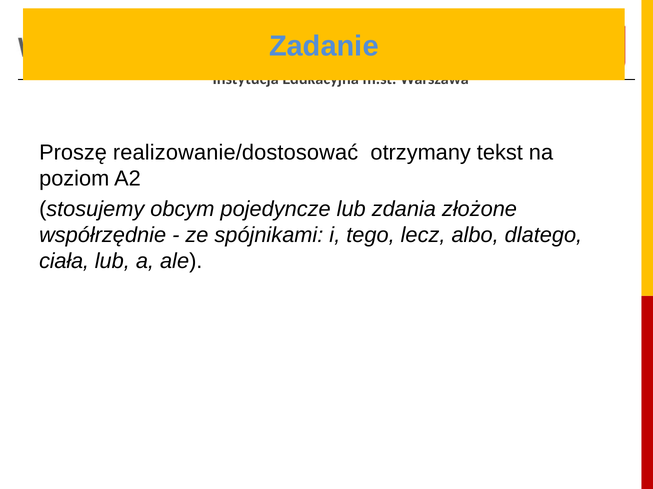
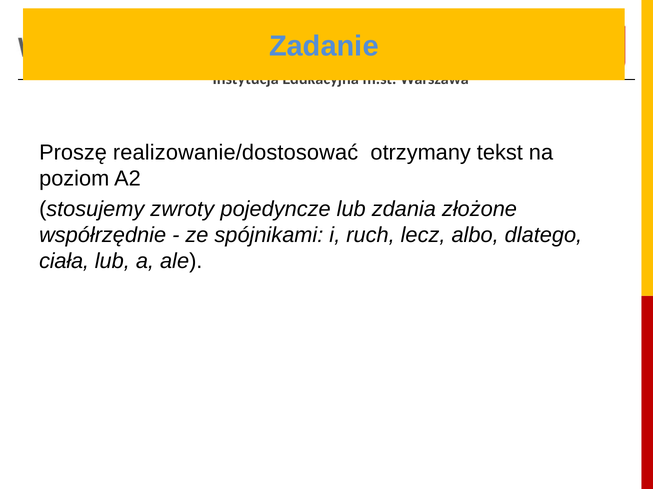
obcym: obcym -> zwroty
tego: tego -> ruch
